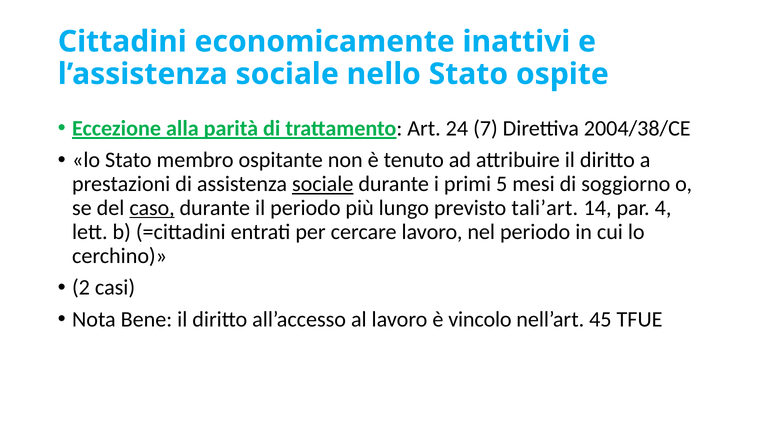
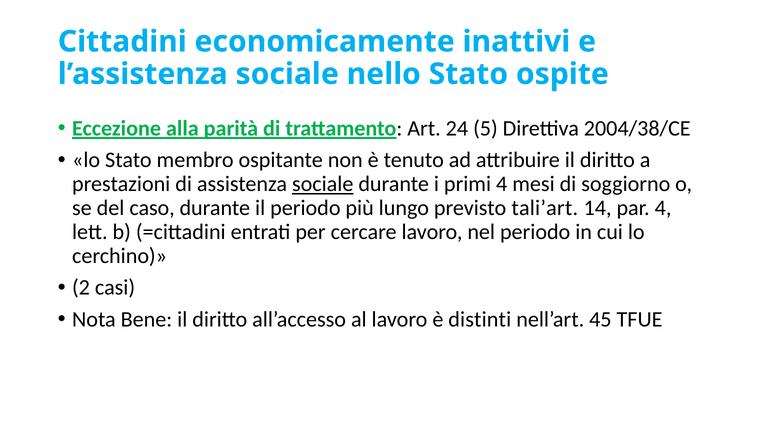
7: 7 -> 5
primi 5: 5 -> 4
caso underline: present -> none
vincolo: vincolo -> distinti
